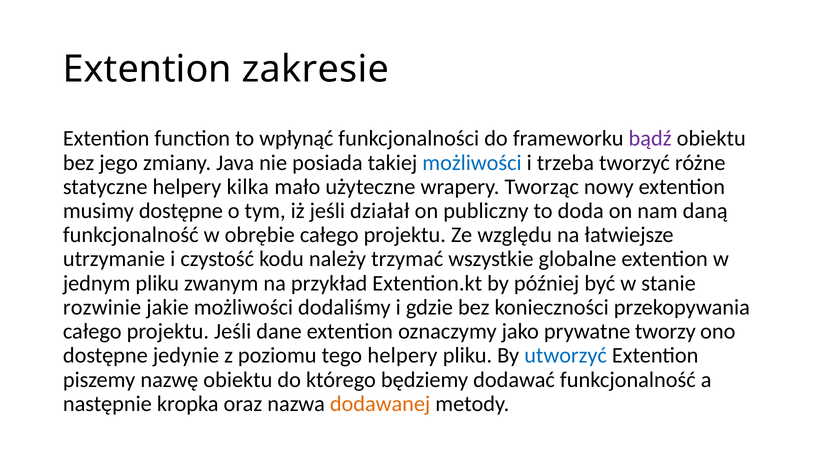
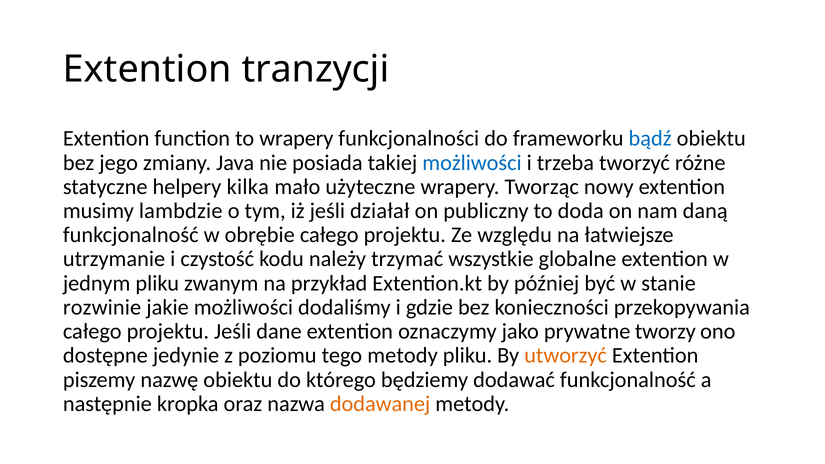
zakresie: zakresie -> tranzycji
to wpłynąć: wpłynąć -> wrapery
bądź colour: purple -> blue
musimy dostępne: dostępne -> lambdzie
tego helpery: helpery -> metody
utworzyć colour: blue -> orange
